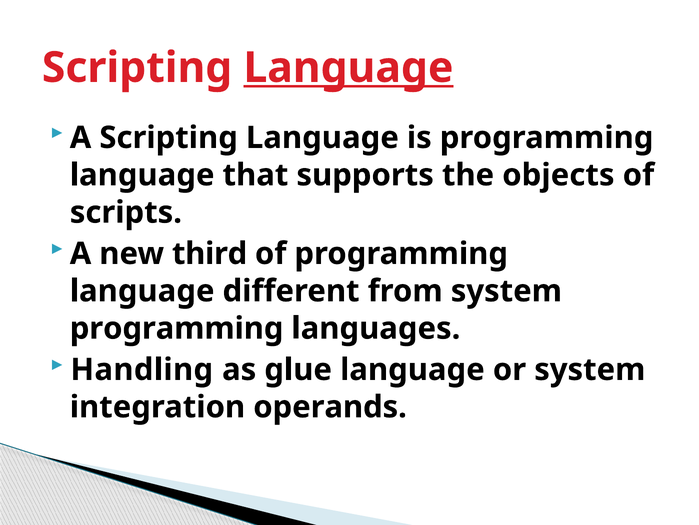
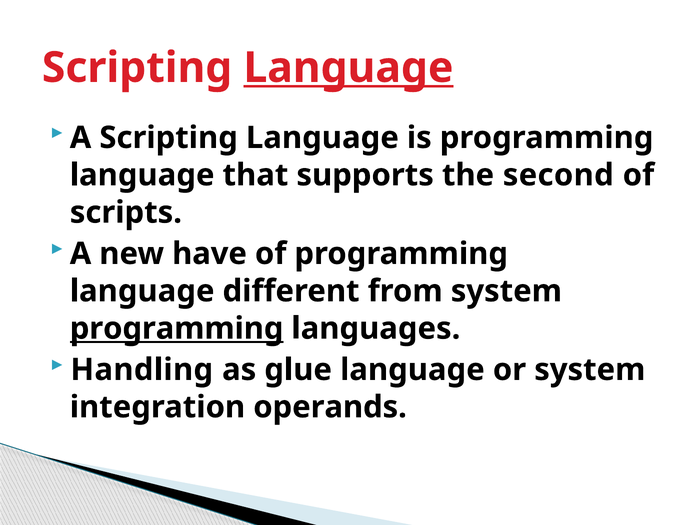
objects: objects -> second
third: third -> have
programming at (177, 328) underline: none -> present
